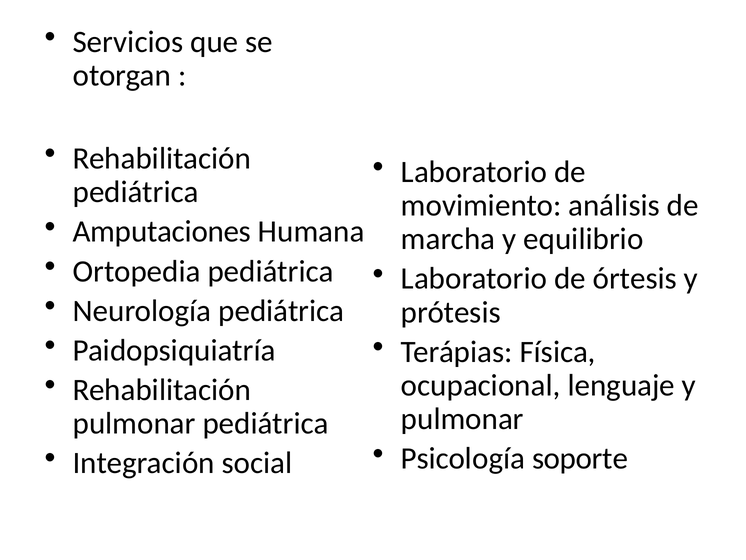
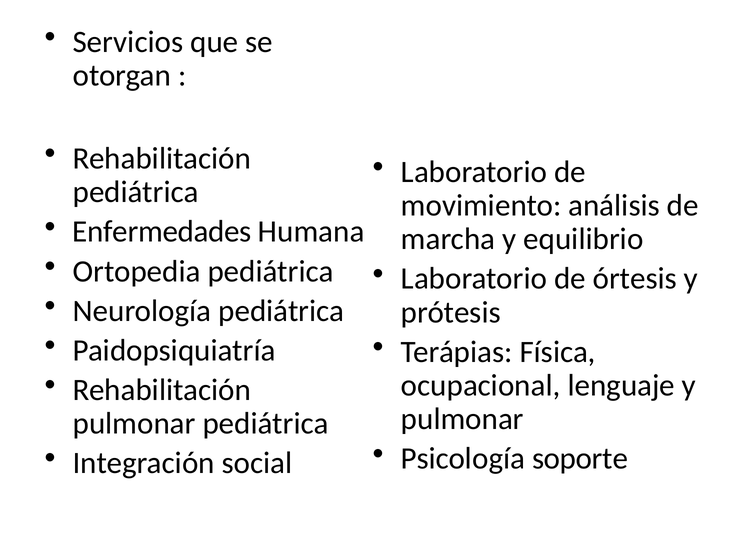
Amputaciones: Amputaciones -> Enfermedades
